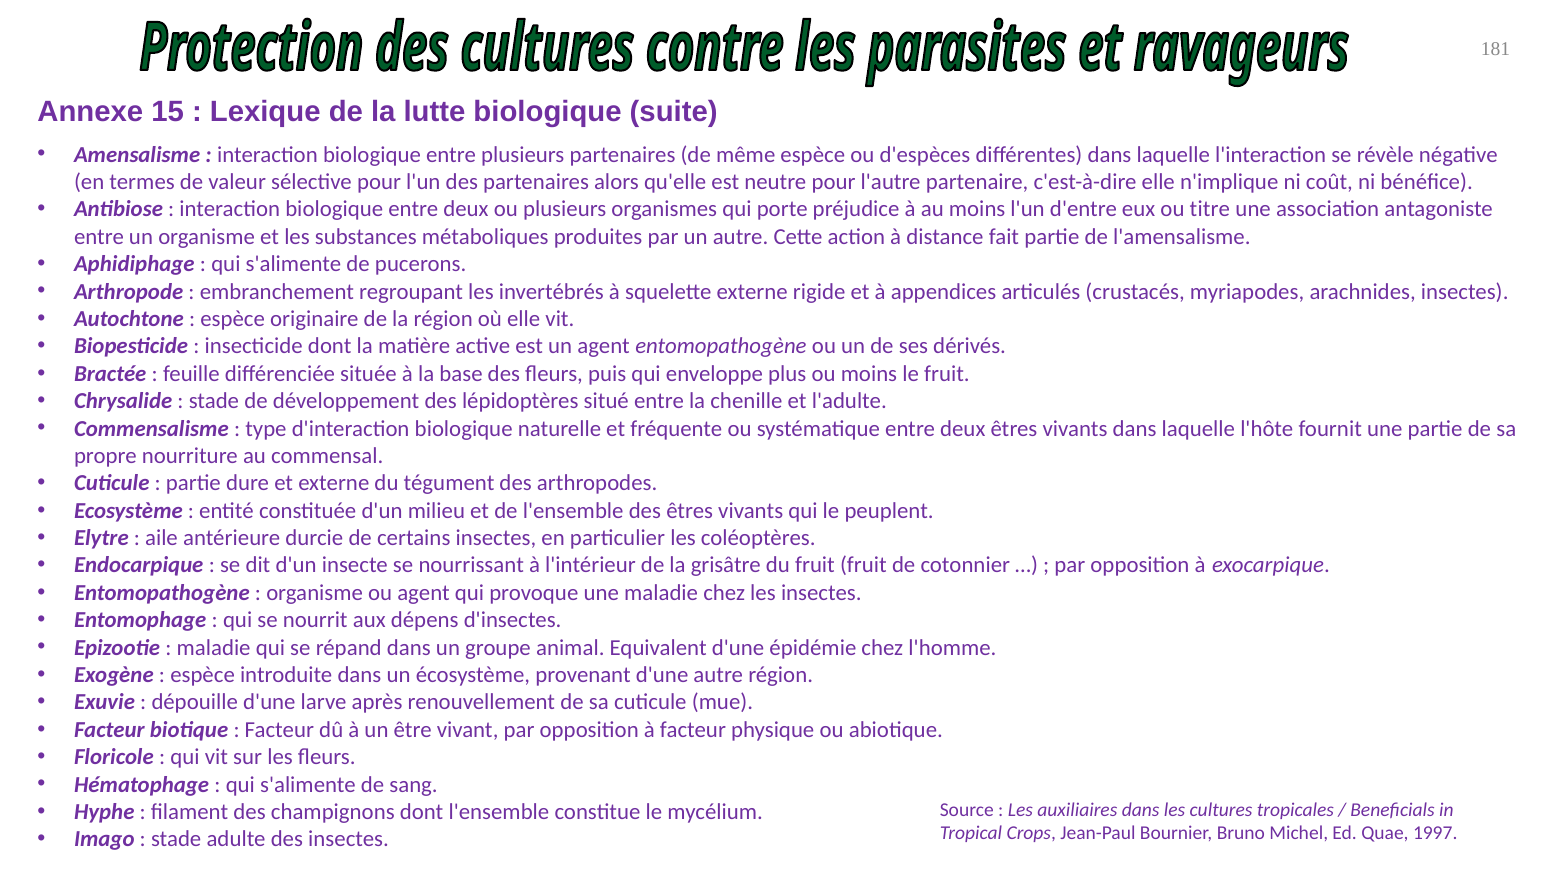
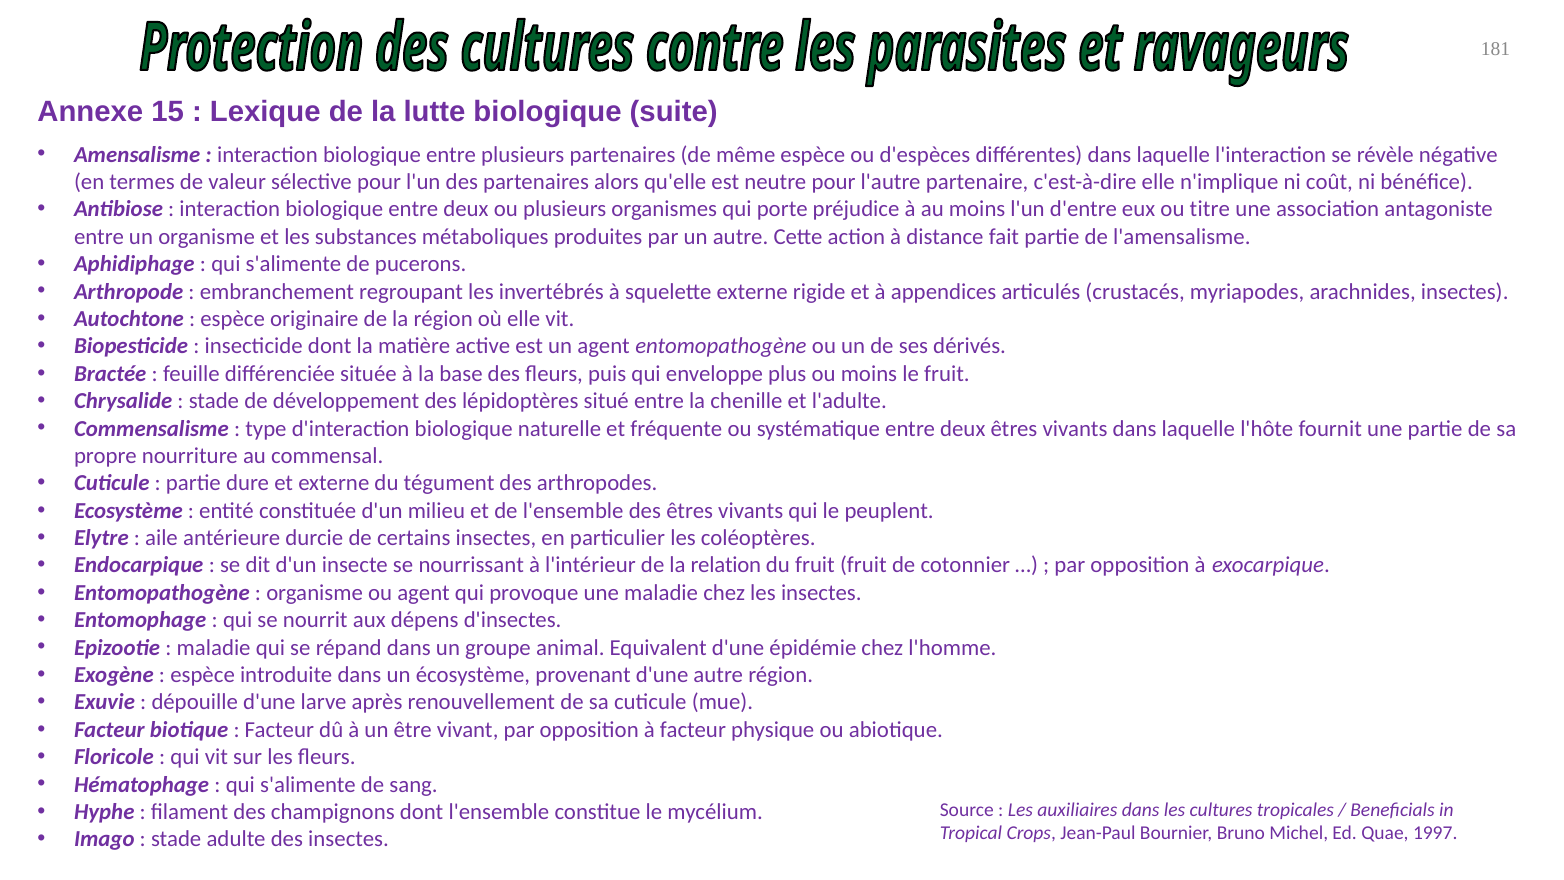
grisâtre: grisâtre -> relation
